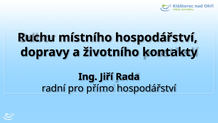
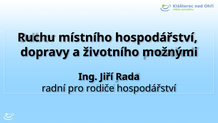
kontakty: kontakty -> možnými
přímo: přímo -> rodiče
